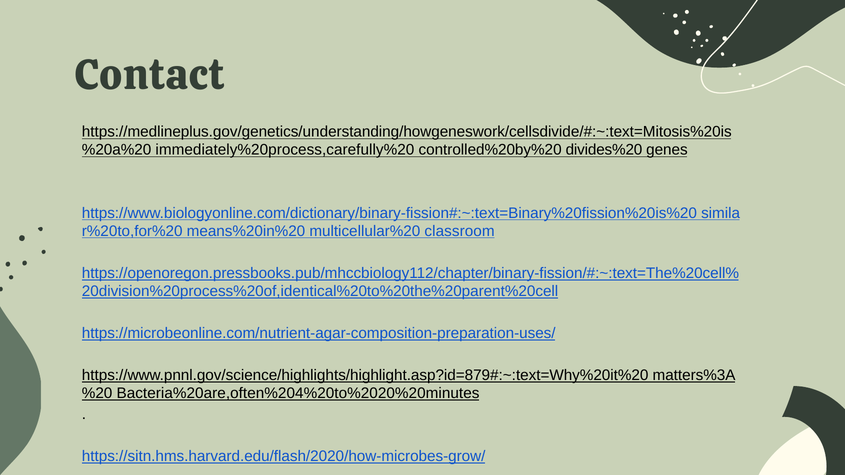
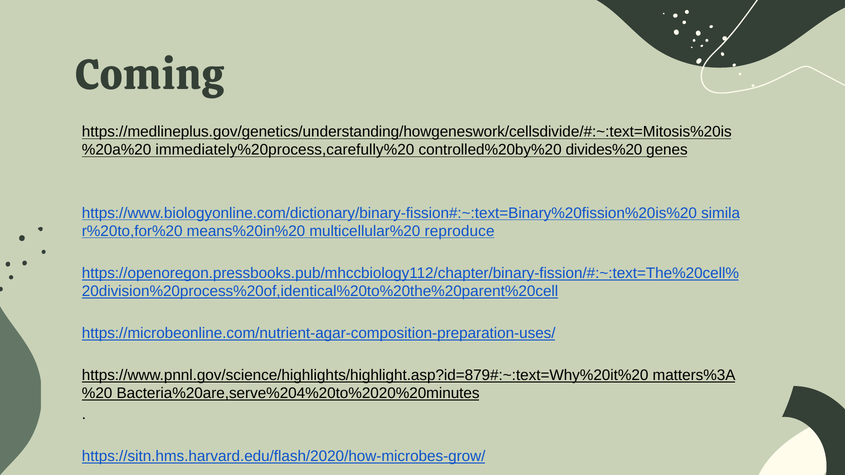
Contact: Contact -> Coming
classroom: classroom -> reproduce
Bacteria%20are,often%204%20to%2020%20minutes: Bacteria%20are,often%204%20to%2020%20minutes -> Bacteria%20are,serve%204%20to%2020%20minutes
